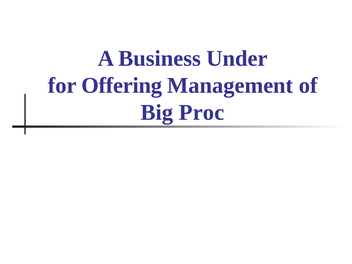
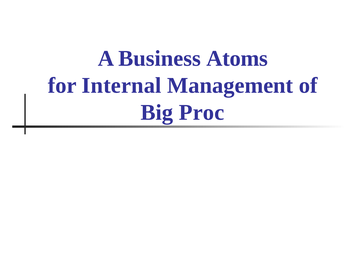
Under: Under -> Atoms
Offering: Offering -> Internal
